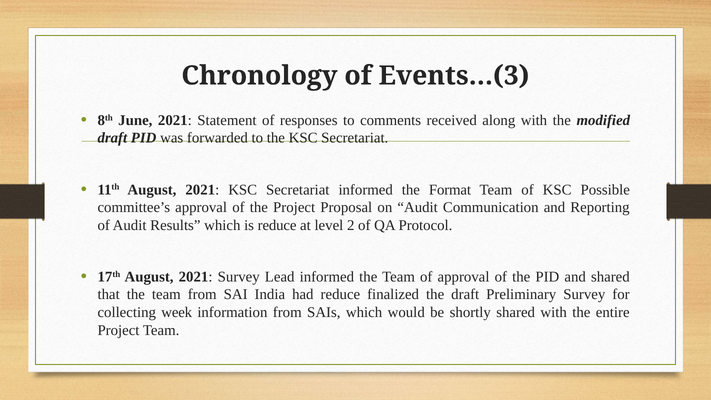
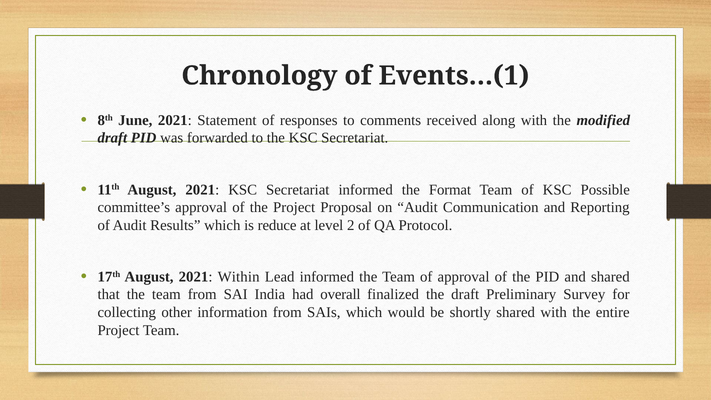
Events…(3: Events…(3 -> Events…(1
2021 Survey: Survey -> Within
had reduce: reduce -> overall
week: week -> other
